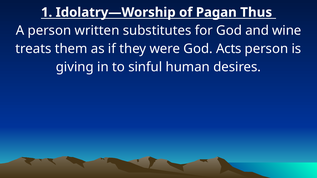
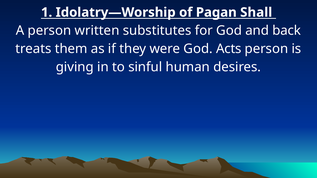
Thus: Thus -> Shall
wine: wine -> back
